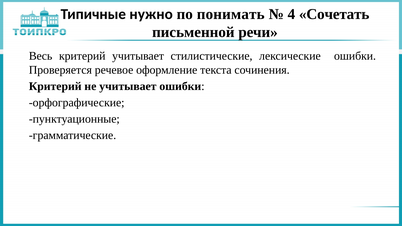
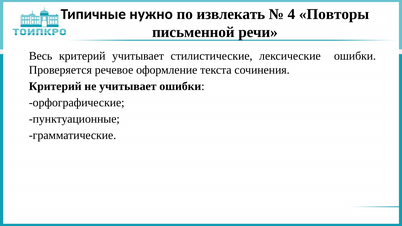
понимать: понимать -> извлекать
Сочетать: Сочетать -> Повторы
